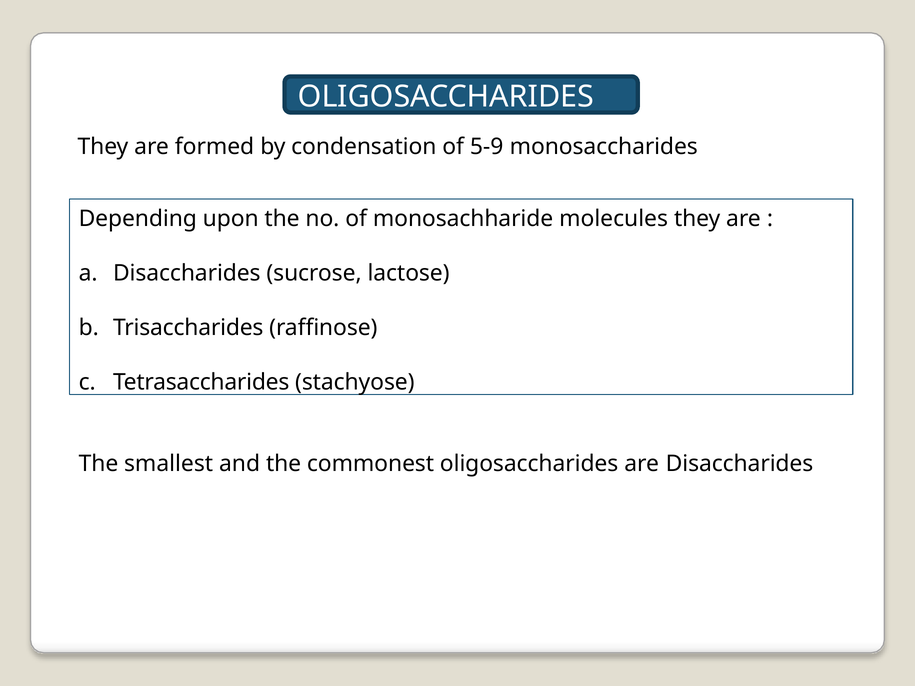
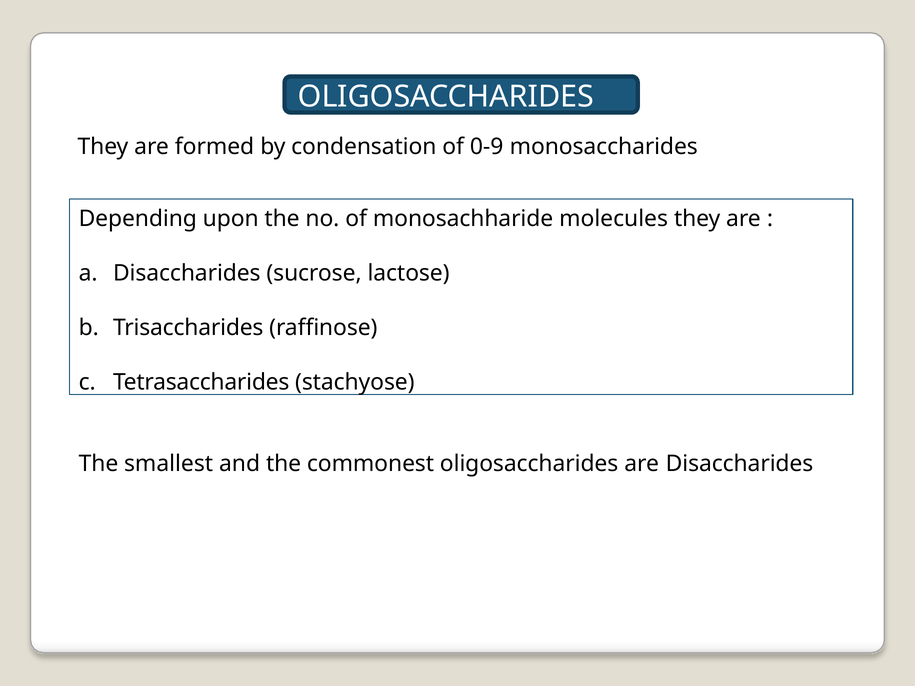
5-9: 5-9 -> 0-9
